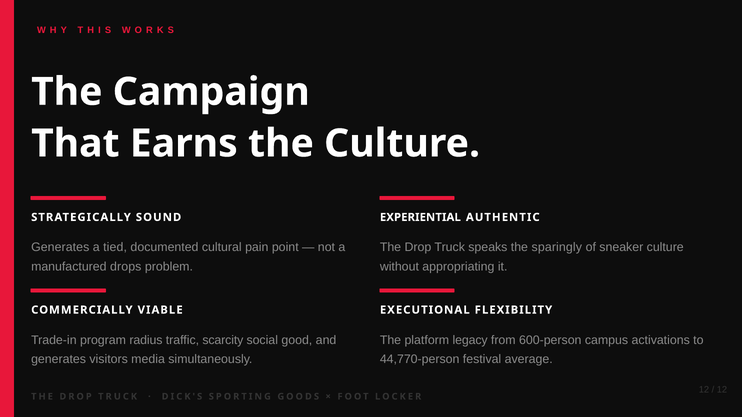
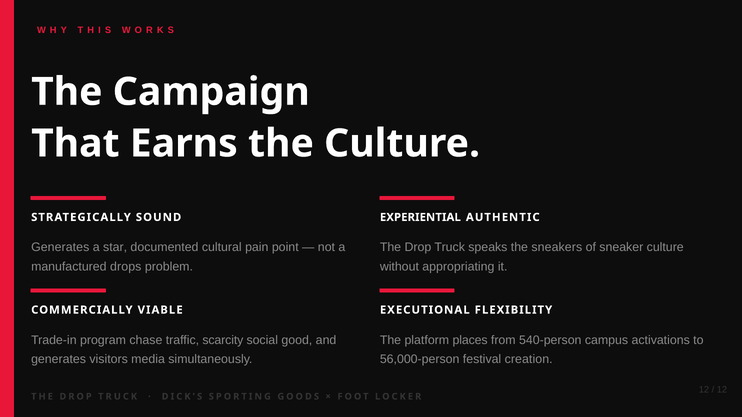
tied: tied -> star
sparingly: sparingly -> sneakers
radius: radius -> chase
legacy: legacy -> places
600-person: 600-person -> 540-person
44,770-person: 44,770-person -> 56,000-person
average: average -> creation
